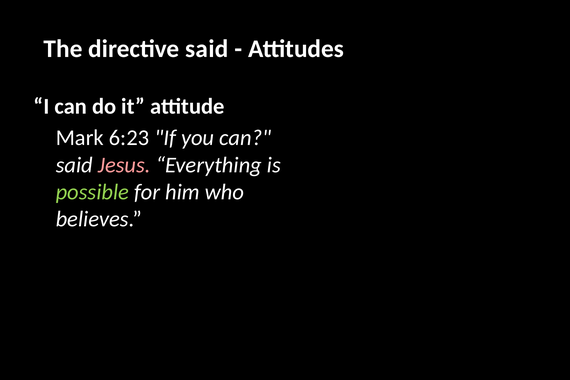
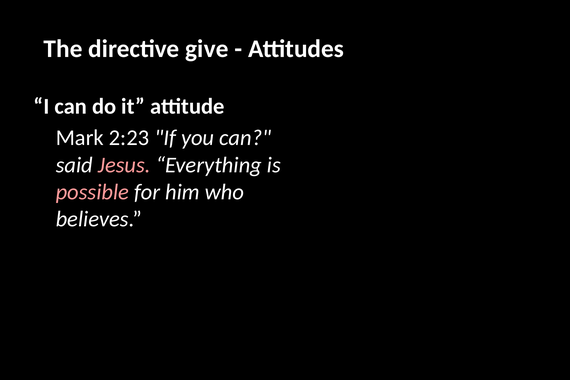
directive said: said -> give
6:23: 6:23 -> 2:23
possible colour: light green -> pink
